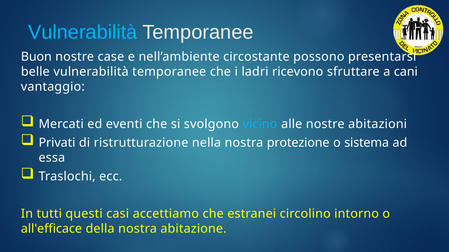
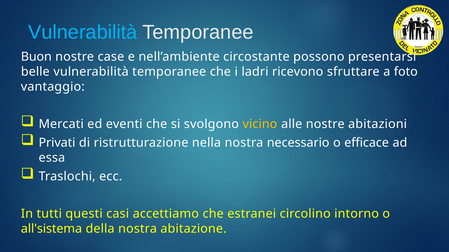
cani: cani -> foto
vicino colour: light blue -> yellow
protezione: protezione -> necessario
sistema: sistema -> efficace
all'efficace: all'efficace -> all'sistema
